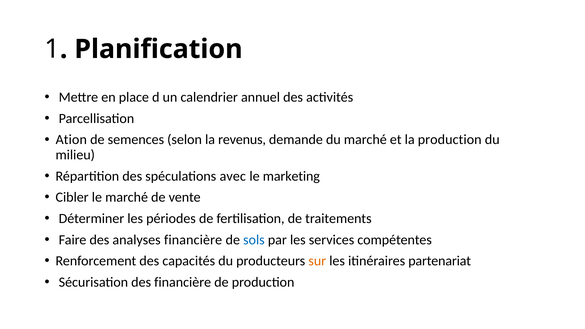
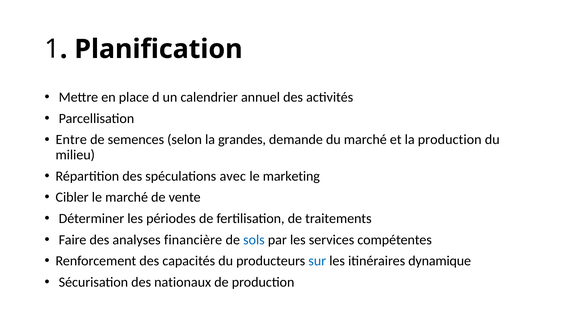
Ation: Ation -> Entre
revenus: revenus -> grandes
sur colour: orange -> blue
partenariat: partenariat -> dynamique
des financière: financière -> nationaux
